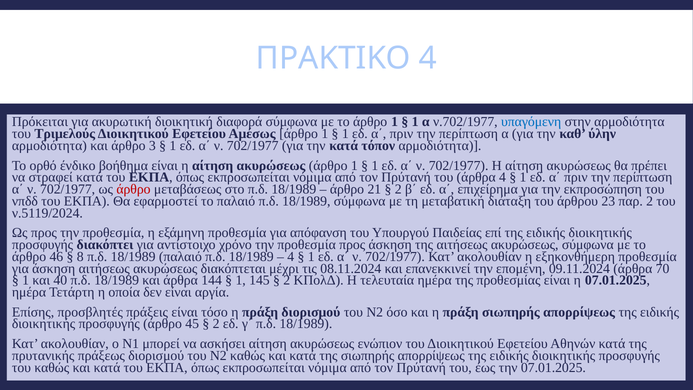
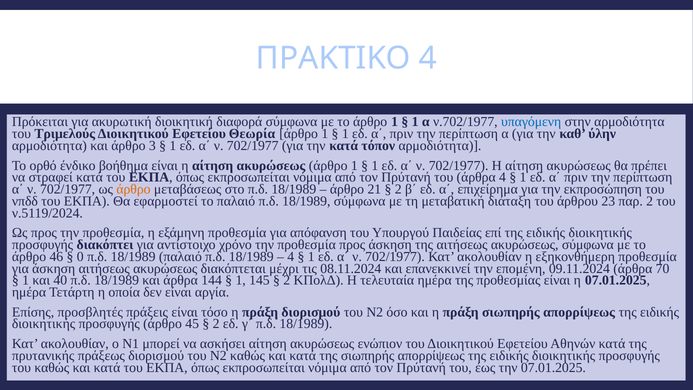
Αμέσως: Αμέσως -> Θεωρία
άρθρο at (133, 189) colour: red -> orange
8: 8 -> 0
